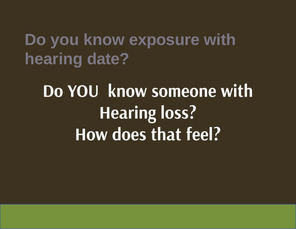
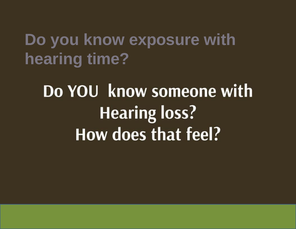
date: date -> time
